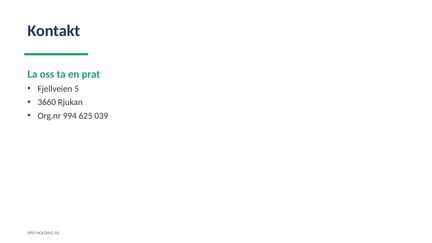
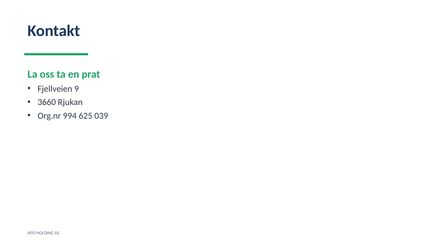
5: 5 -> 9
